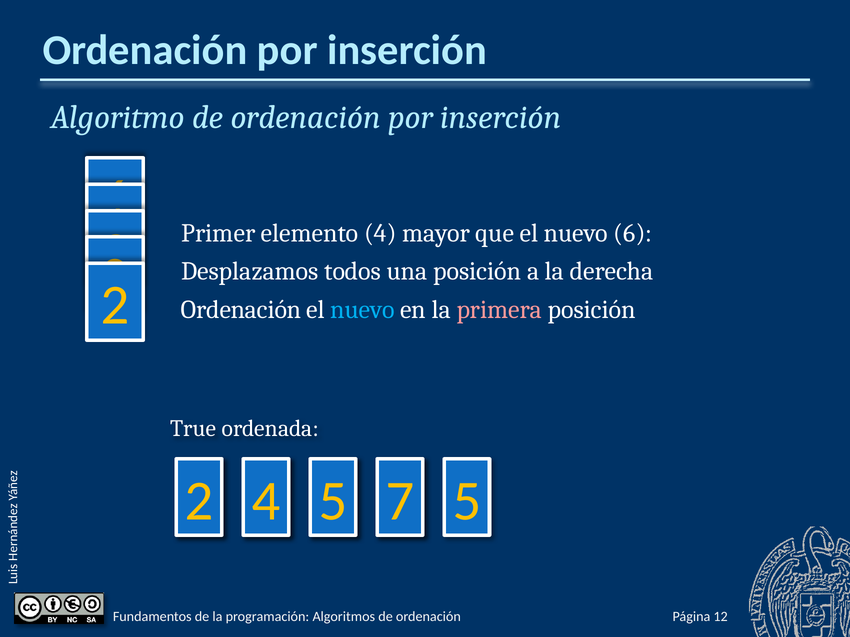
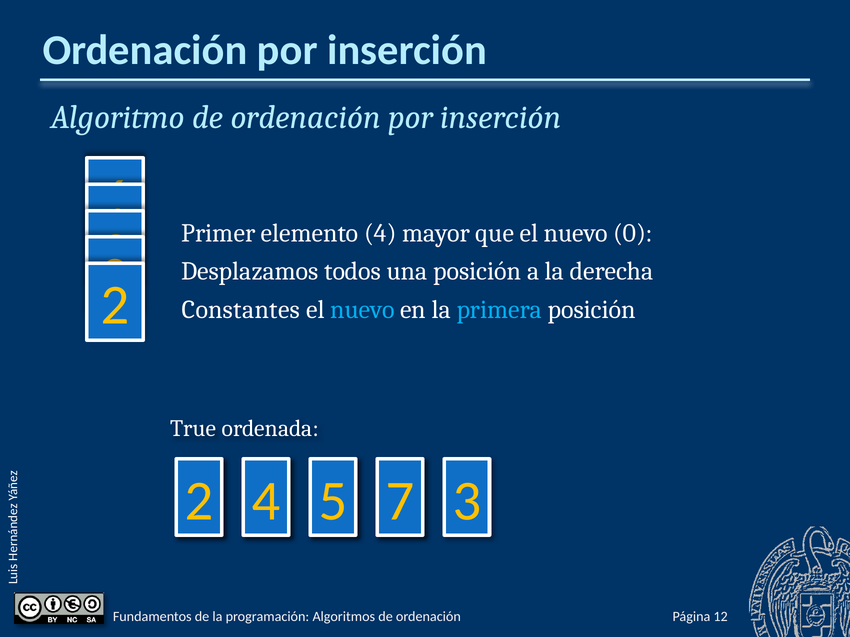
nuevo 6: 6 -> 0
Ordenación at (241, 310): Ordenación -> Constantes
primera colour: pink -> light blue
5 at (467, 501): 5 -> 3
